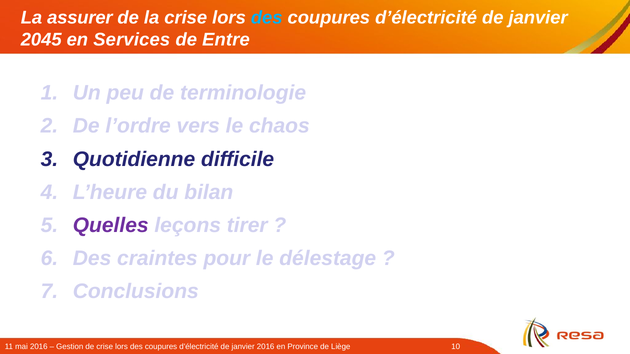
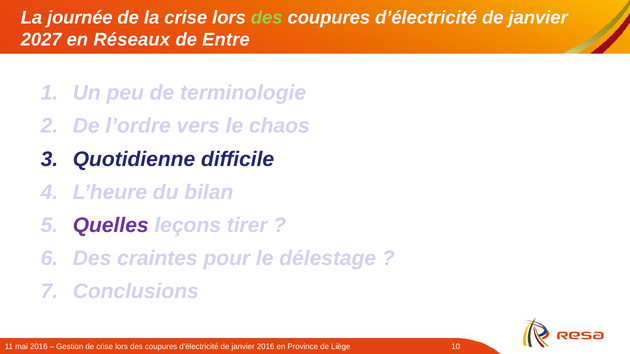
assurer: assurer -> journée
des at (267, 18) colour: light blue -> light green
2045: 2045 -> 2027
Services: Services -> Réseaux
